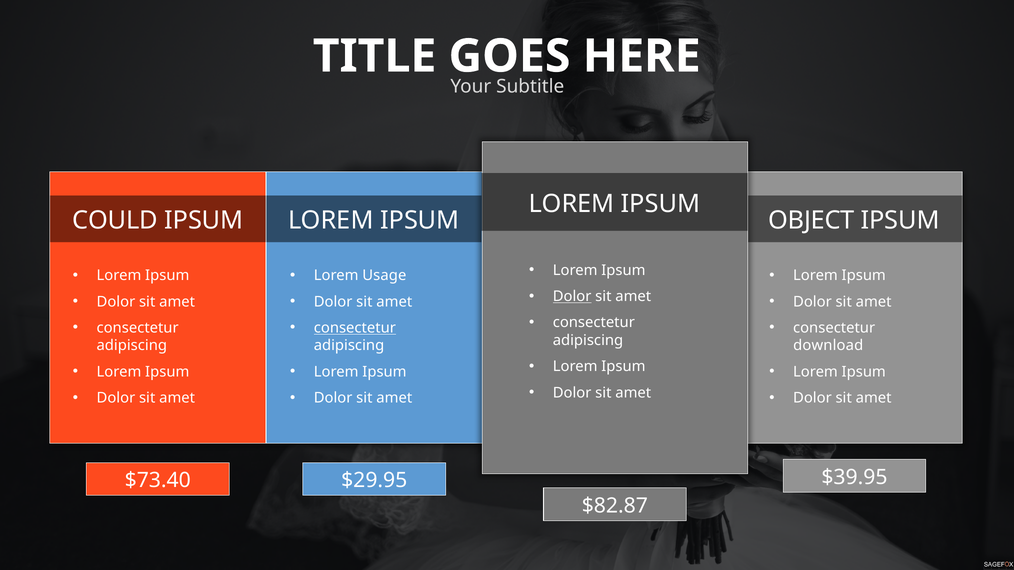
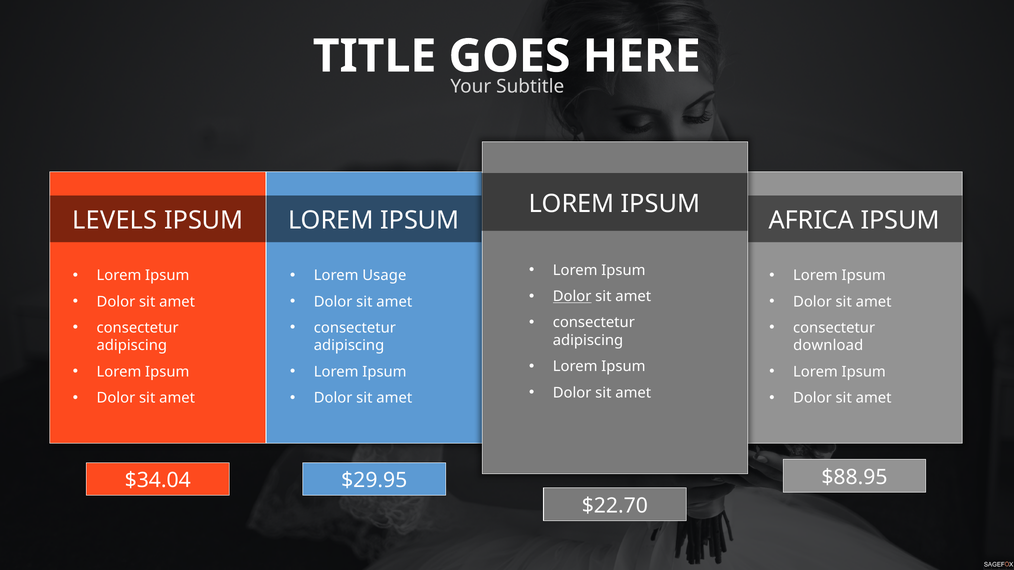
COULD: COULD -> LEVELS
OBJECT: OBJECT -> AFRICA
consectetur at (355, 328) underline: present -> none
$39.95: $39.95 -> $88.95
$73.40: $73.40 -> $34.04
$82.87: $82.87 -> $22.70
